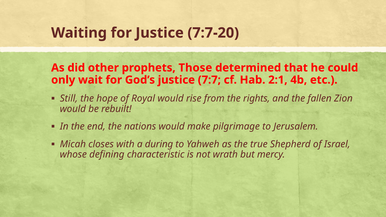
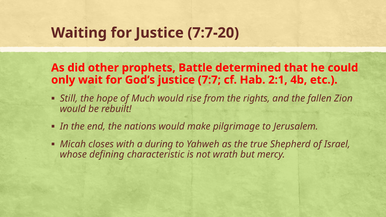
Those: Those -> Battle
Royal: Royal -> Much
